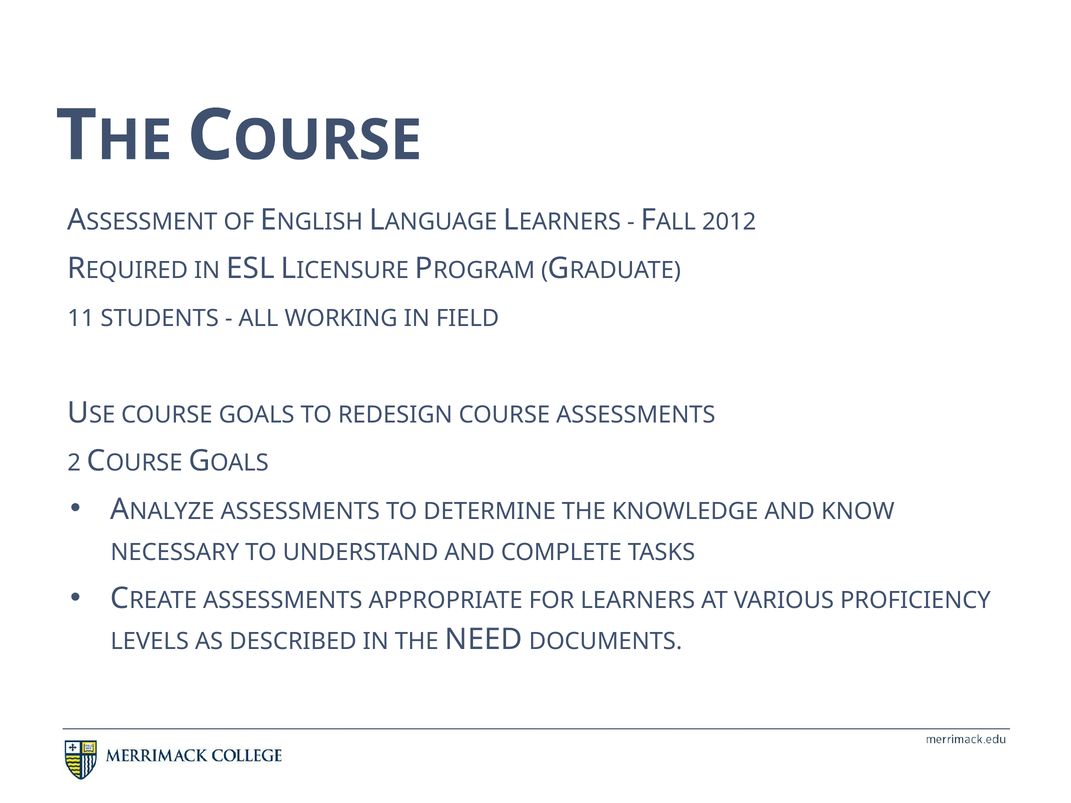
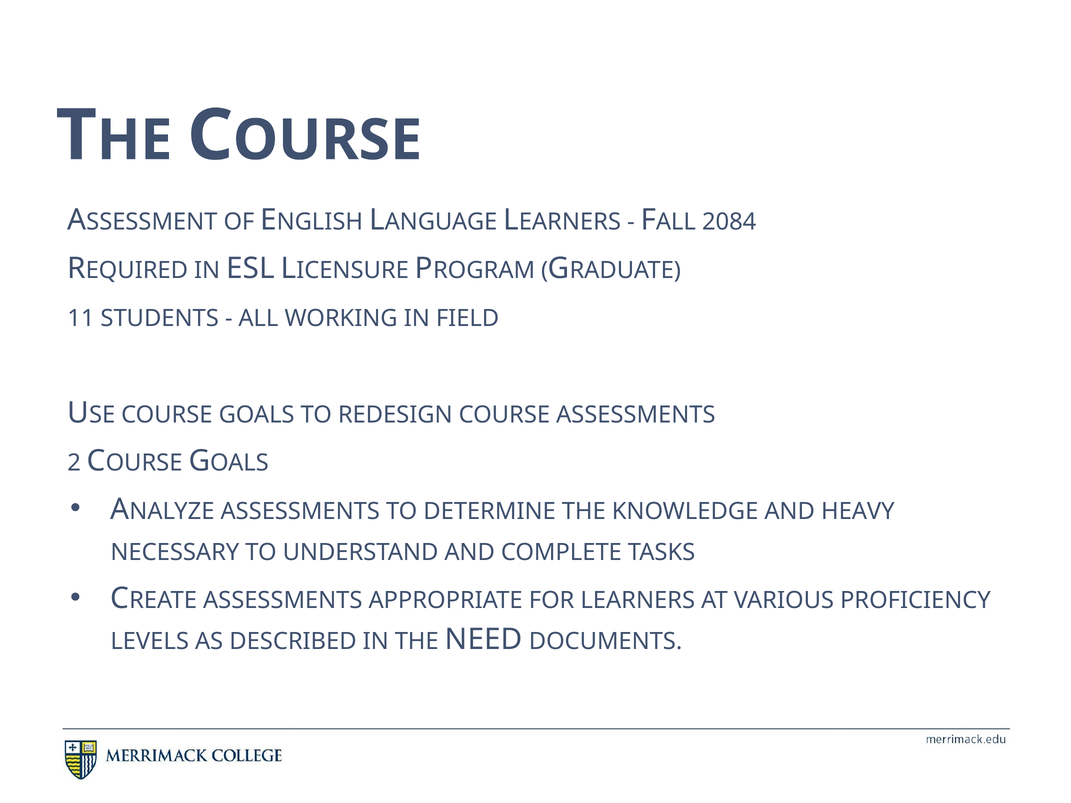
2012: 2012 -> 2084
KNOW: KNOW -> HEAVY
